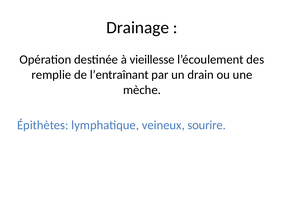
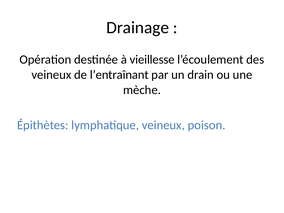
remplie at (51, 75): remplie -> veineux
sourire: sourire -> poison
